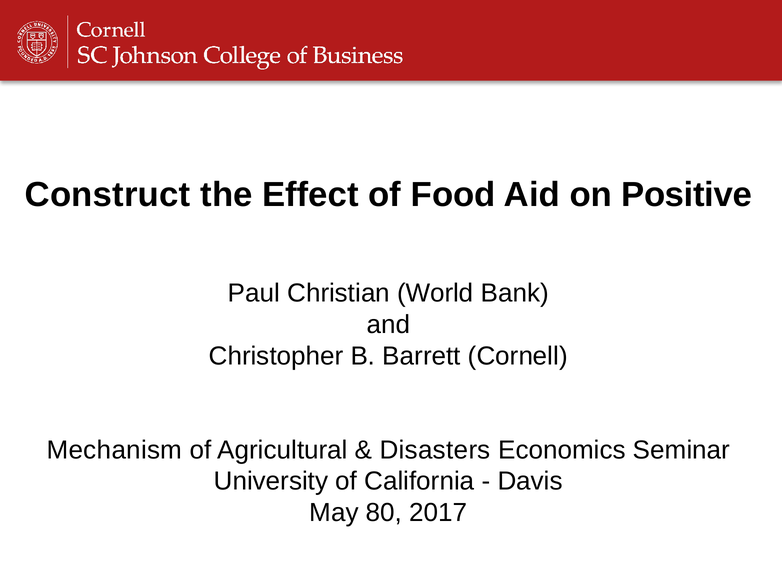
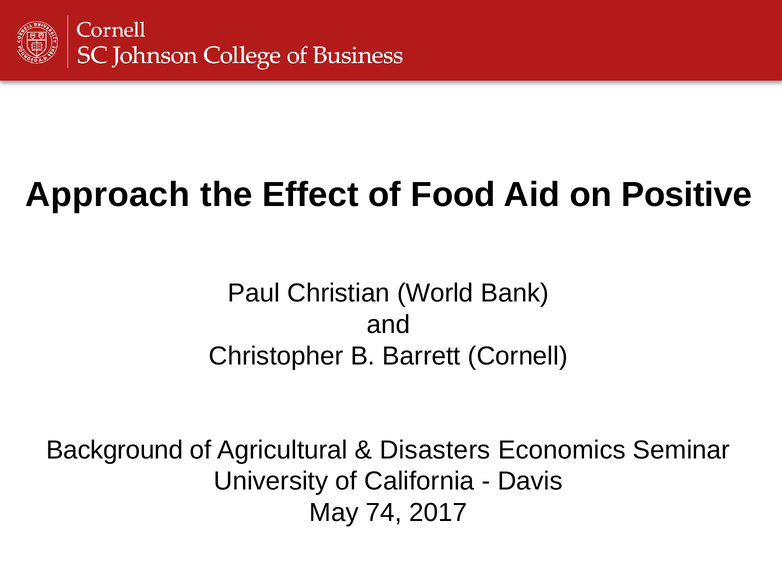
Construct: Construct -> Approach
Mechanism: Mechanism -> Background
80: 80 -> 74
